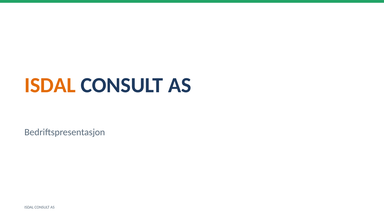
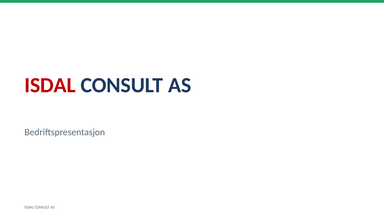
ISDAL at (50, 85) colour: orange -> red
